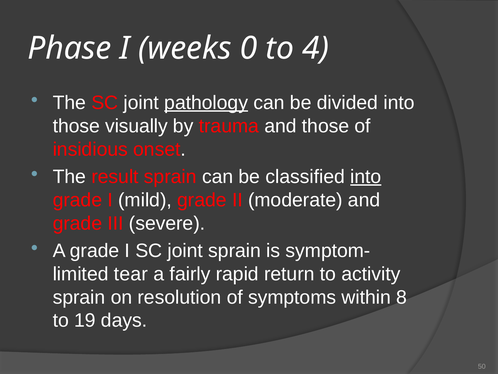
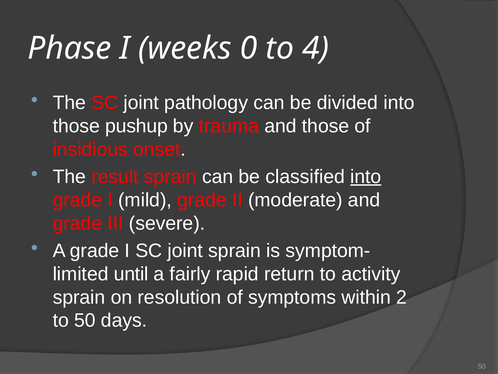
pathology underline: present -> none
visually: visually -> pushup
tear: tear -> until
8: 8 -> 2
to 19: 19 -> 50
